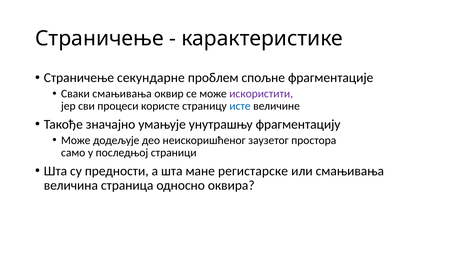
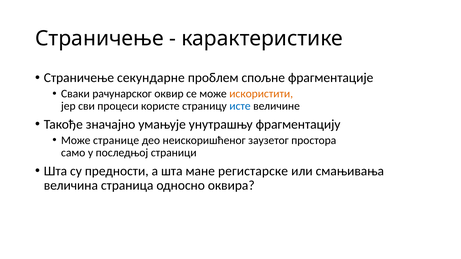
Сваки смањивања: смањивања -> рачунарског
искористити colour: purple -> orange
додељује: додељује -> странице
